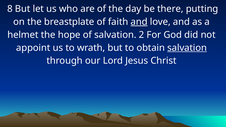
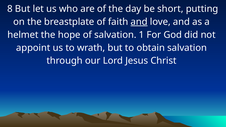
there: there -> short
2: 2 -> 1
salvation at (187, 48) underline: present -> none
